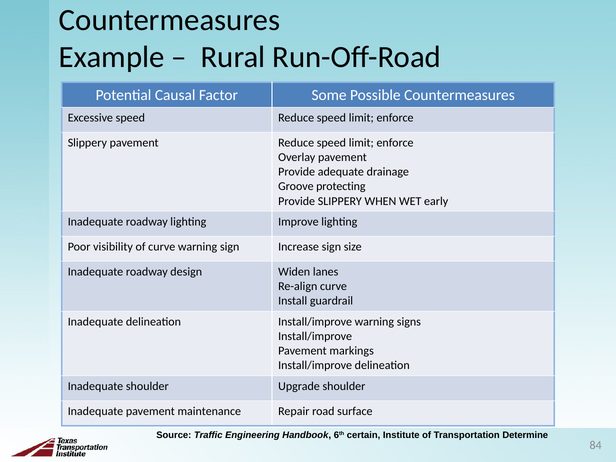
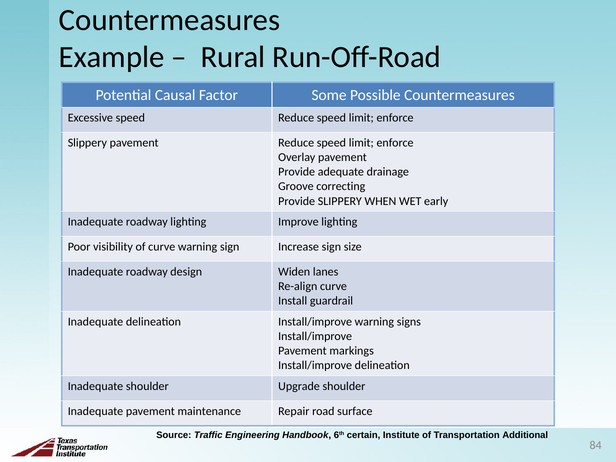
protecting: protecting -> correcting
Determine: Determine -> Additional
